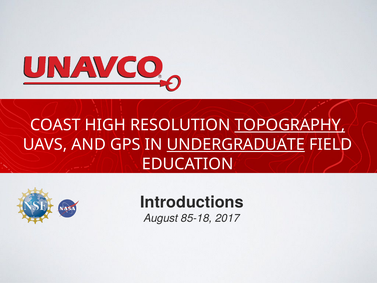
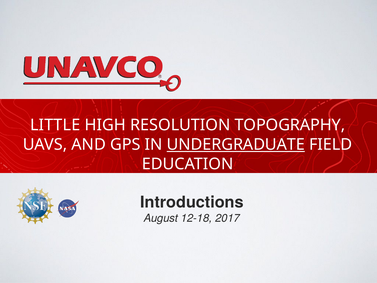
COAST: COAST -> LITTLE
TOPOGRAPHY underline: present -> none
85-18: 85-18 -> 12-18
